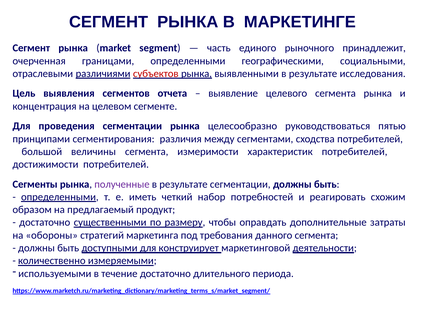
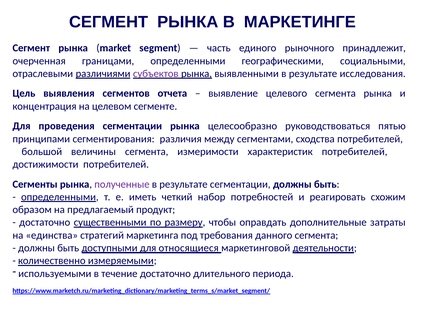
субъектов colour: red -> purple
обороны: обороны -> единства
конструирует: конструирует -> относящиеся
